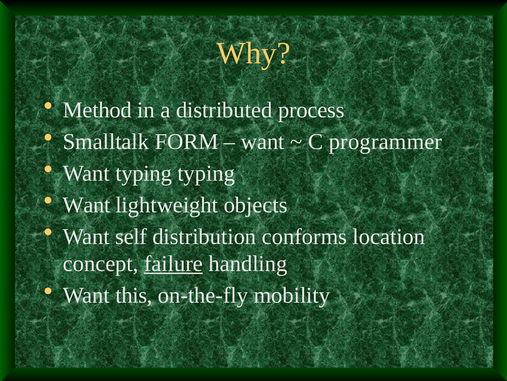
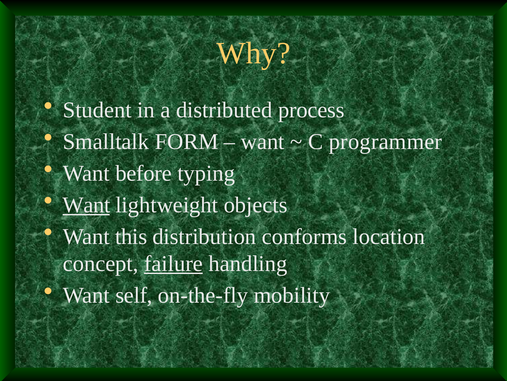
Method: Method -> Student
Want typing: typing -> before
Want at (86, 205) underline: none -> present
self: self -> this
this: this -> self
